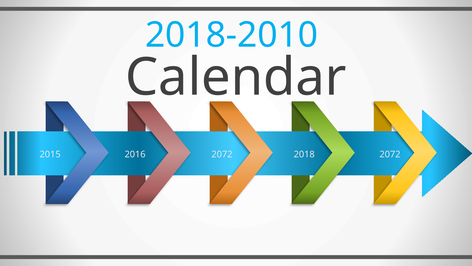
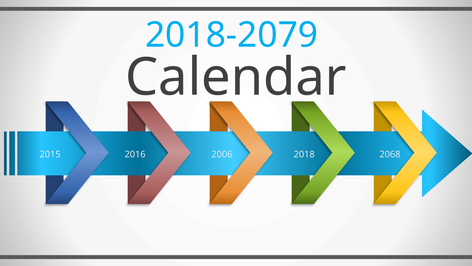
2018-2010: 2018-2010 -> 2018-2079
2016 2072: 2072 -> 2006
2018 2072: 2072 -> 2068
